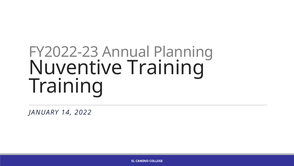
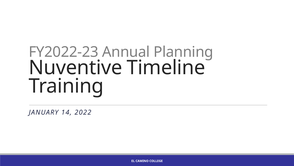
Nuventive Training: Training -> Timeline
